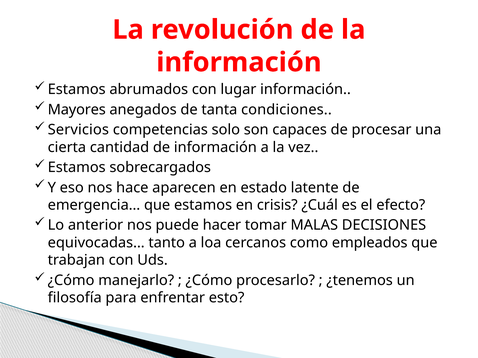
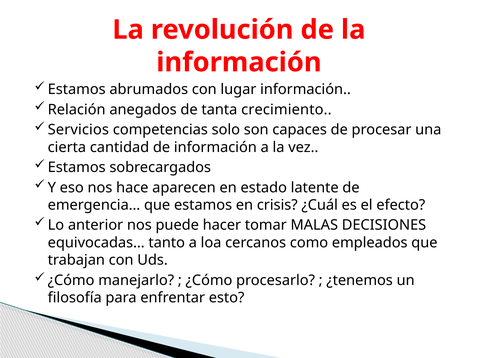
Mayores: Mayores -> Relación
condiciones: condiciones -> crecimiento
